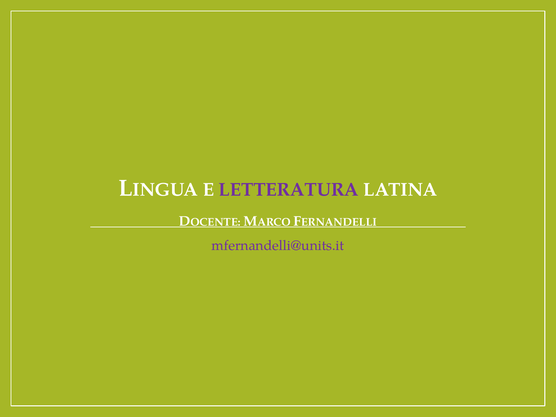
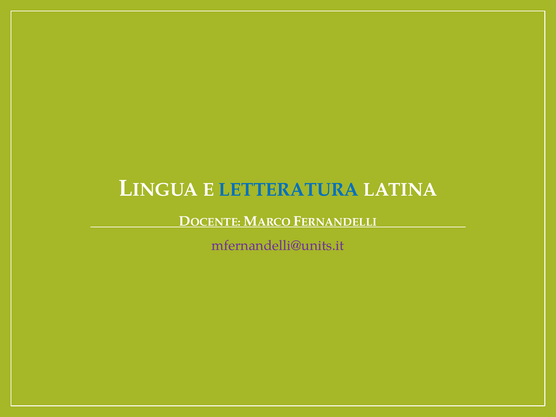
LETTERATURA colour: purple -> blue
